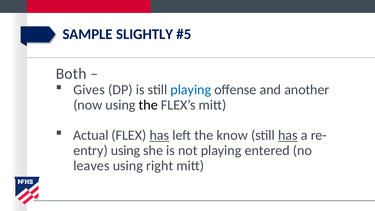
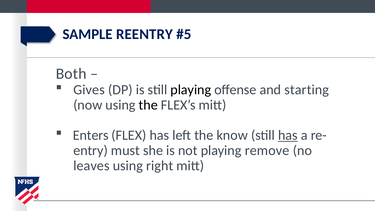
SLIGHTLY: SLIGHTLY -> REENTRY
playing at (191, 90) colour: blue -> black
another: another -> starting
Actual: Actual -> Enters
has at (159, 135) underline: present -> none
using at (126, 150): using -> must
entered: entered -> remove
